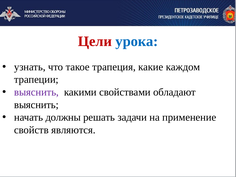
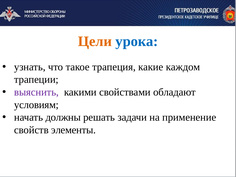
Цели colour: red -> orange
выяснить at (36, 105): выяснить -> условиям
являются: являются -> элементы
